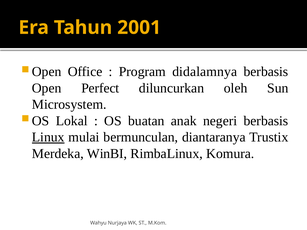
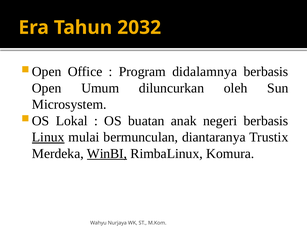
2001: 2001 -> 2032
Perfect: Perfect -> Umum
WinBI underline: none -> present
